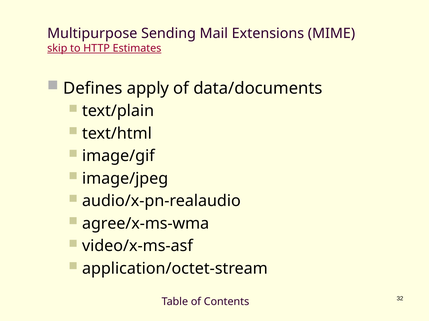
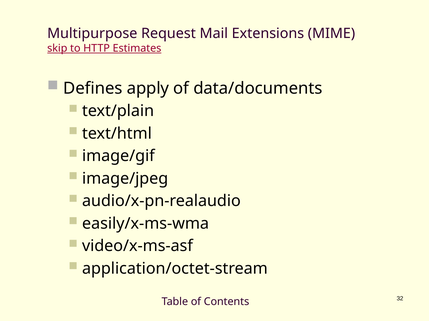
Sending: Sending -> Request
agree/x-ms-wma: agree/x-ms-wma -> easily/x-ms-wma
